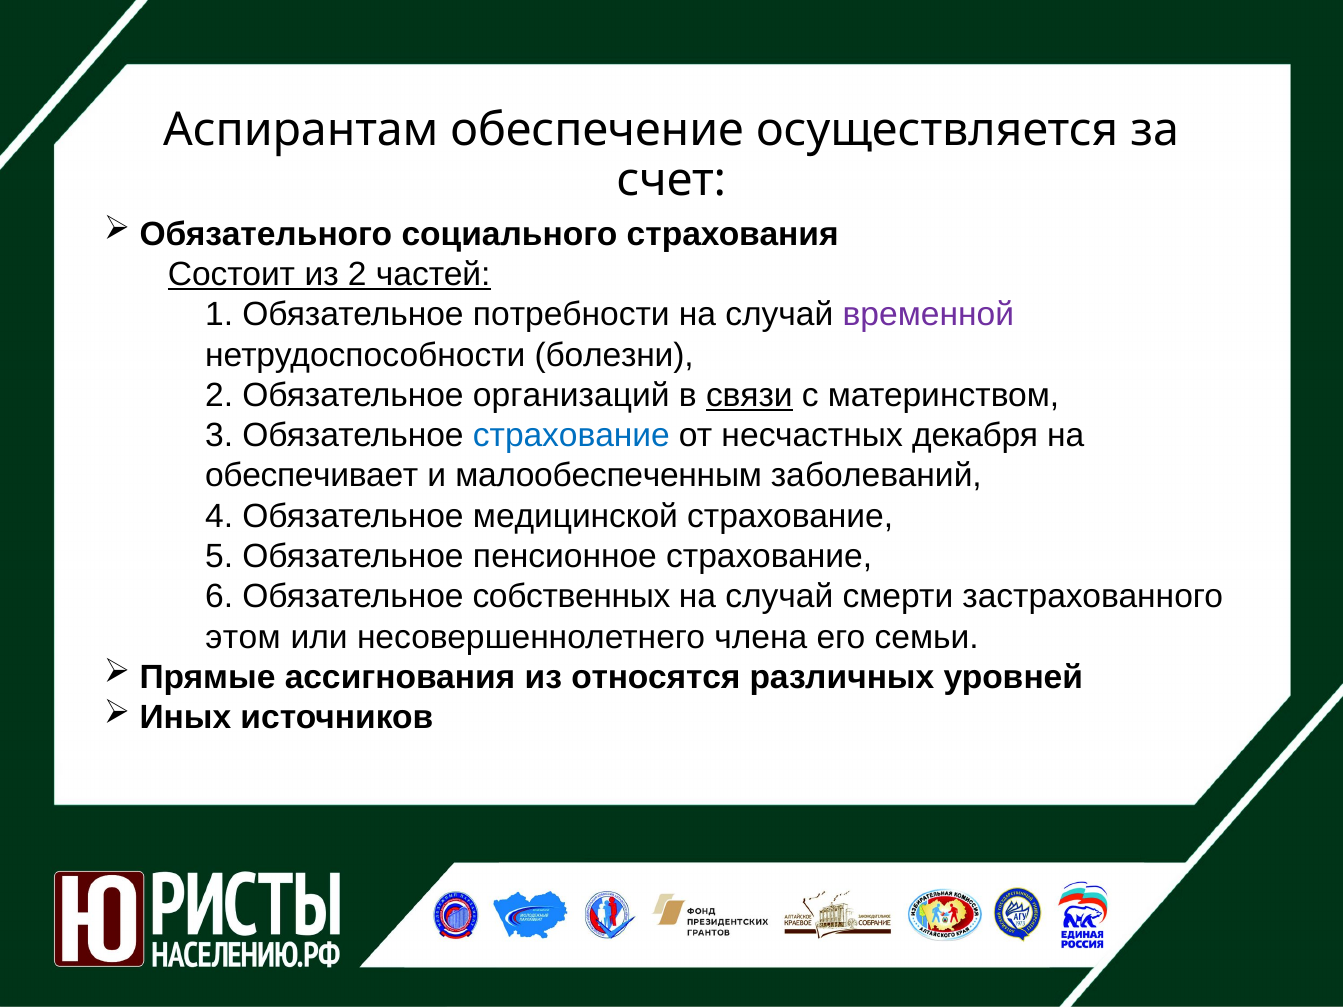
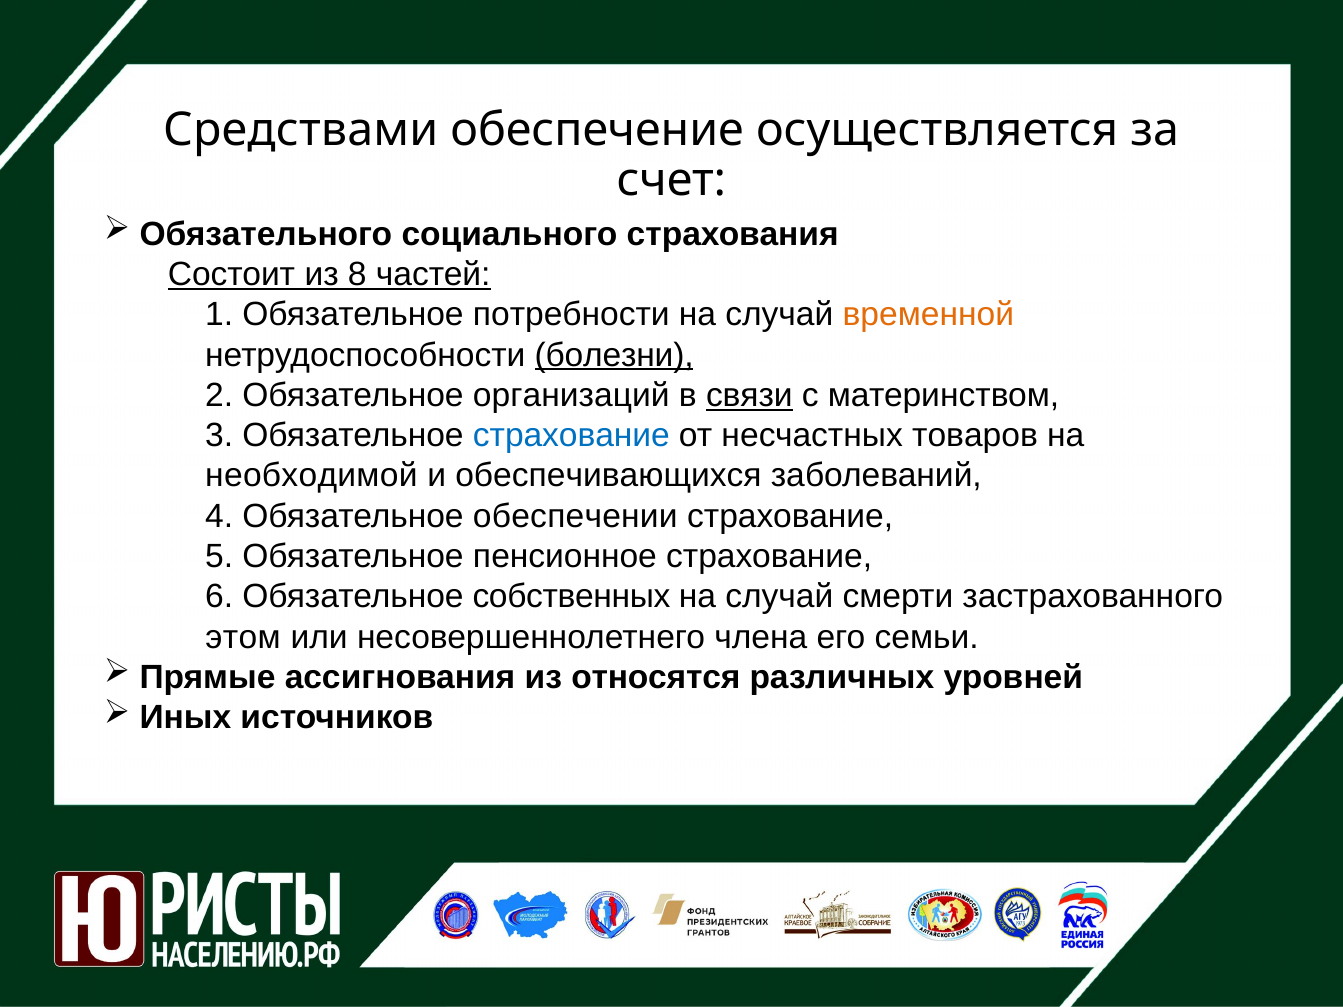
Аспирантам: Аспирантам -> Средствами
из 2: 2 -> 8
временной colour: purple -> orange
болезни underline: none -> present
декабря: декабря -> товаров
обеспечивает: обеспечивает -> необходимой
малообеспеченным: малообеспеченным -> обеспечивающихся
медицинской: медицинской -> обеспечении
